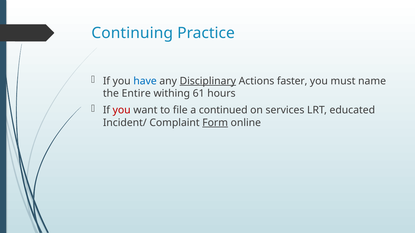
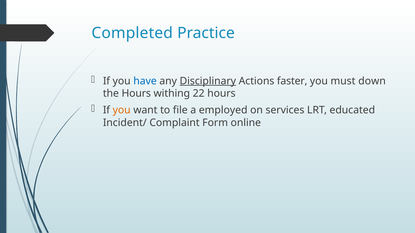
Continuing: Continuing -> Completed
name: name -> down
the Entire: Entire -> Hours
61: 61 -> 22
you at (122, 110) colour: red -> orange
continued: continued -> employed
Form underline: present -> none
